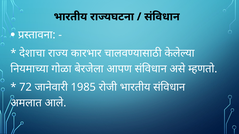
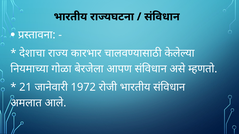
72: 72 -> 21
1985: 1985 -> 1972
